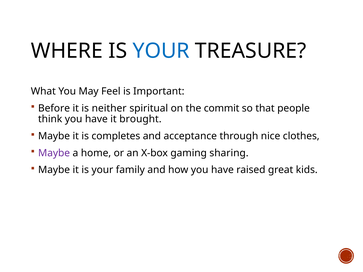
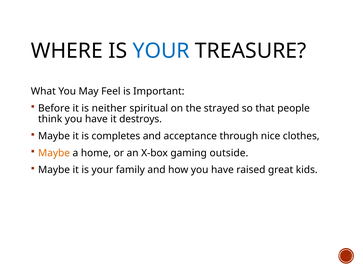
commit: commit -> strayed
brought: brought -> destroys
Maybe at (54, 153) colour: purple -> orange
sharing: sharing -> outside
